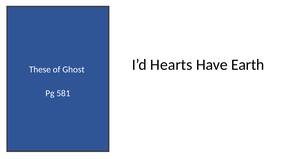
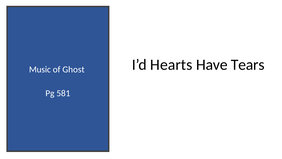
Earth: Earth -> Tears
These: These -> Music
